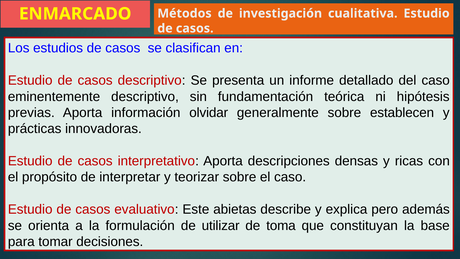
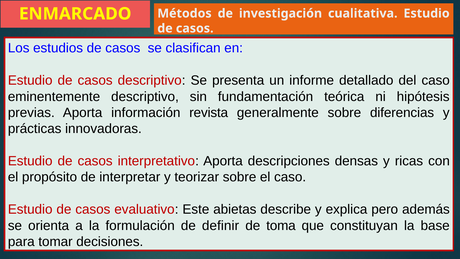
olvidar: olvidar -> revista
establecen: establecen -> diferencias
utilizar: utilizar -> definir
